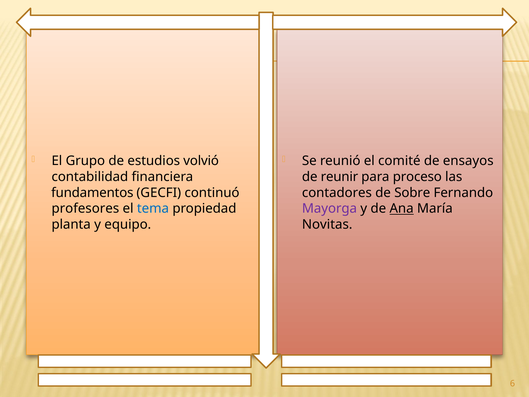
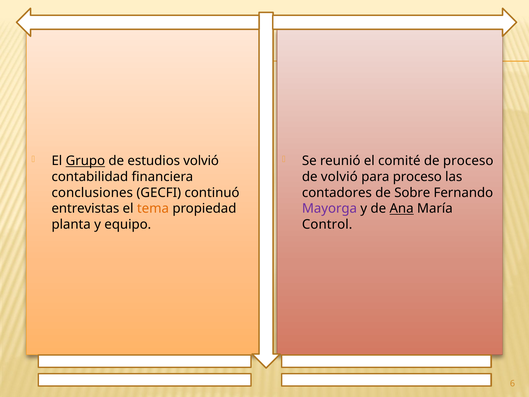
Grupo underline: none -> present
de ensayos: ensayos -> proceso
de reunir: reunir -> volvió
fundamentos: fundamentos -> conclusiones
profesores: profesores -> entrevistas
tema colour: blue -> orange
Novitas: Novitas -> Control
